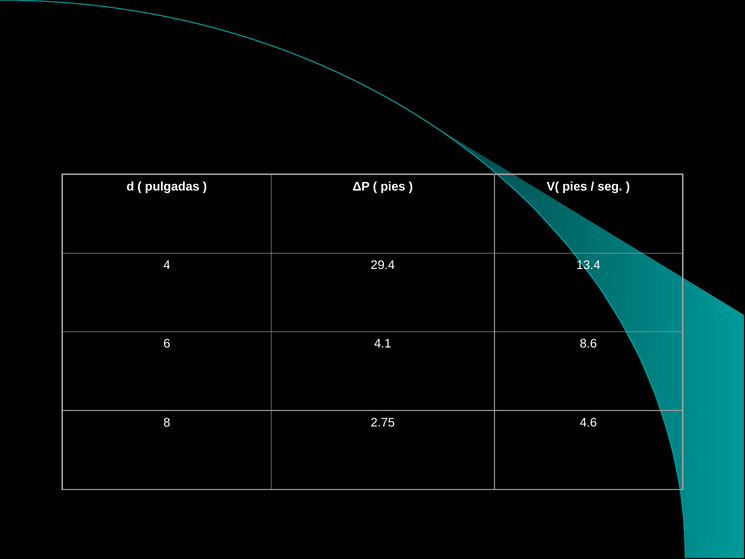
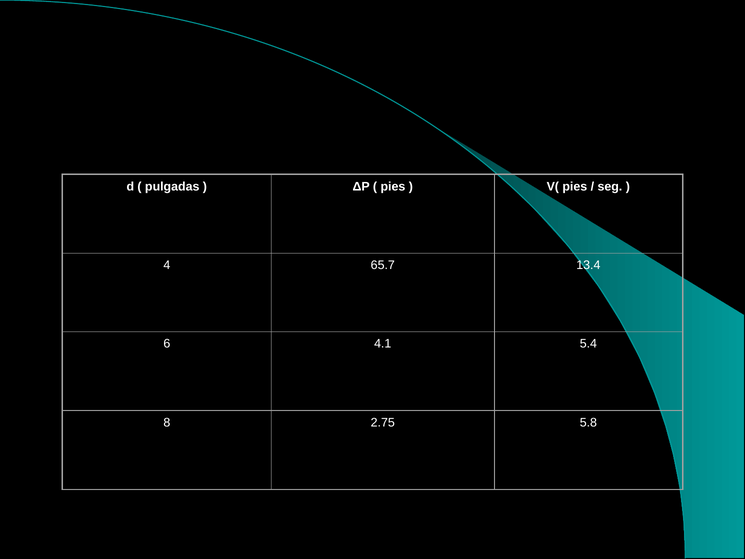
29.4: 29.4 -> 65.7
8.6: 8.6 -> 5.4
4.6: 4.6 -> 5.8
